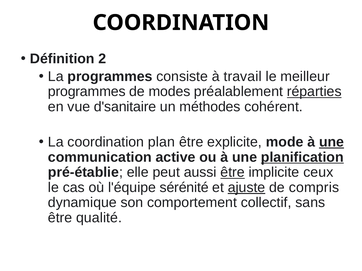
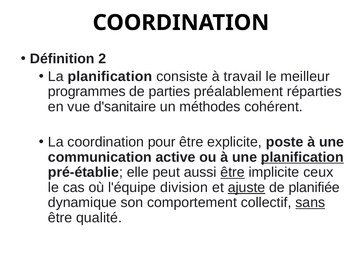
La programmes: programmes -> planification
modes: modes -> parties
réparties underline: present -> none
plan: plan -> pour
mode: mode -> poste
une at (332, 142) underline: present -> none
sérénité: sérénité -> division
compris: compris -> planifiée
sans underline: none -> present
